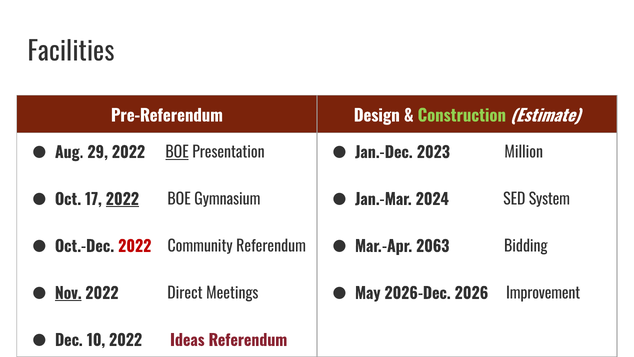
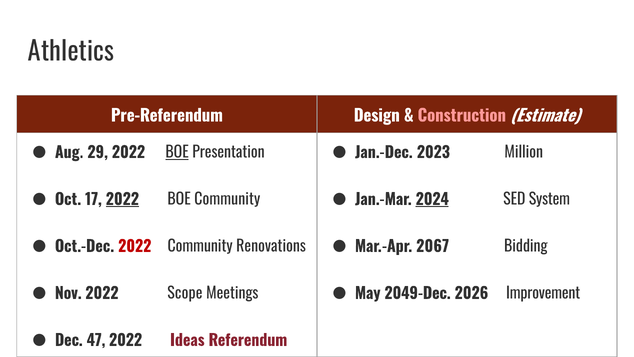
Facilities: Facilities -> Athletics
Construction colour: light green -> pink
BOE Gymnasium: Gymnasium -> Community
2024 underline: none -> present
Community Referendum: Referendum -> Renovations
2063: 2063 -> 2067
Nov underline: present -> none
Direct: Direct -> Scope
2026-Dec: 2026-Dec -> 2049-Dec
10: 10 -> 47
